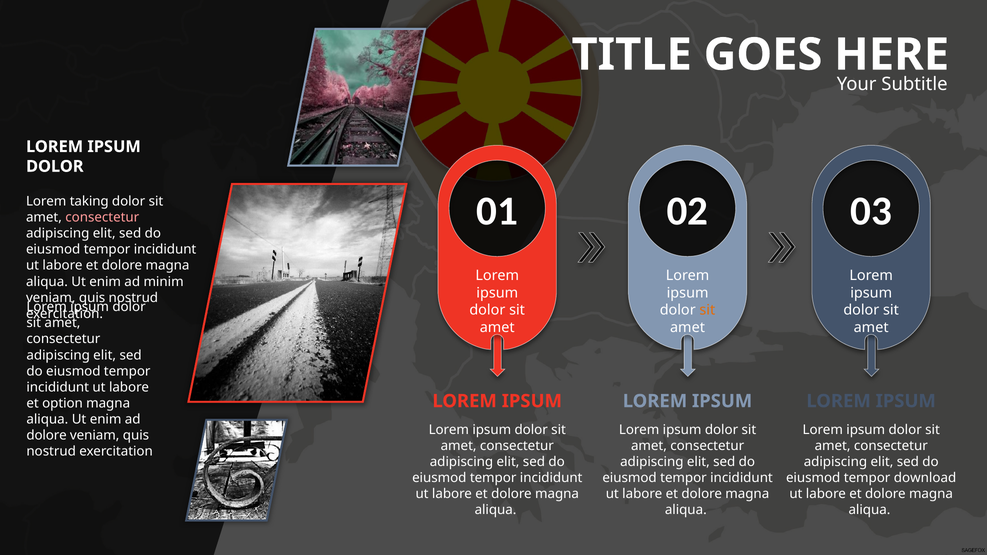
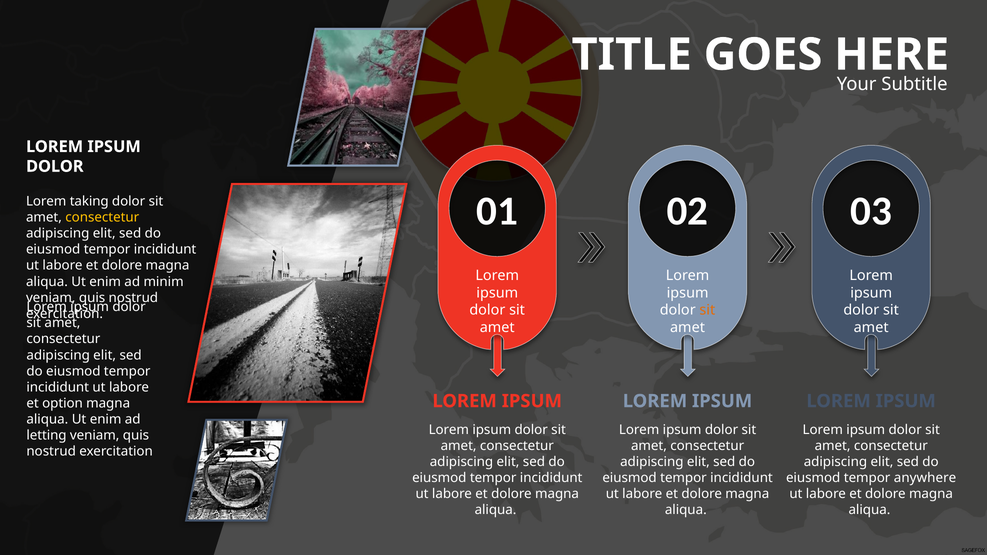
consectetur at (102, 217) colour: pink -> yellow
dolore at (47, 436): dolore -> letting
download: download -> anywhere
